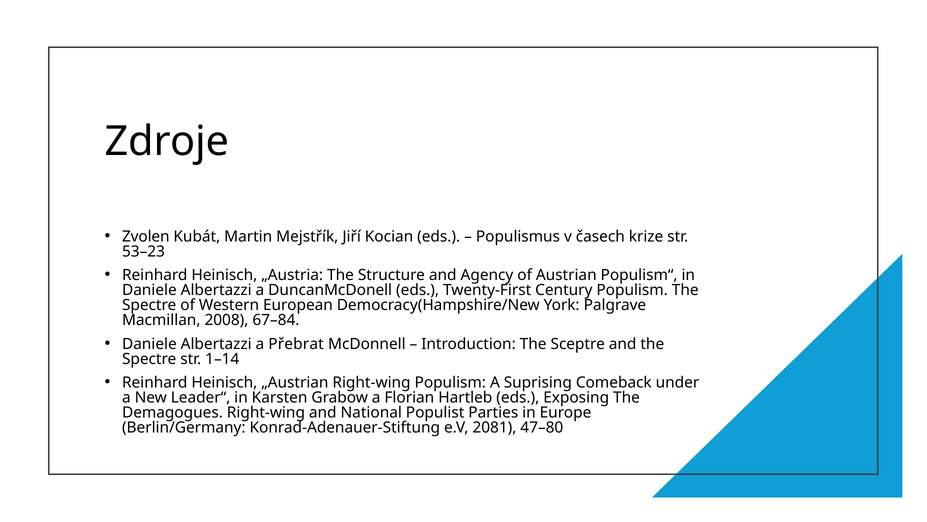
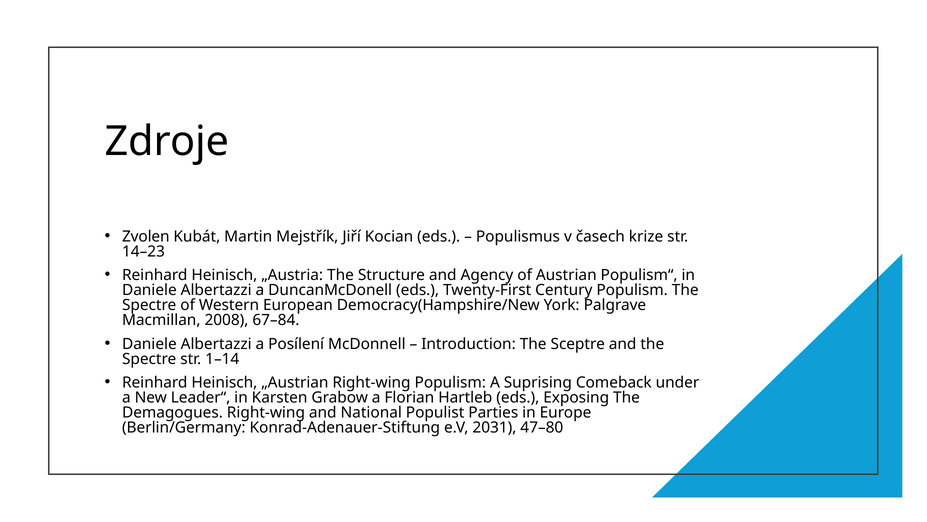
53–23: 53–23 -> 14–23
Přebrat: Přebrat -> Posílení
2081: 2081 -> 2031
